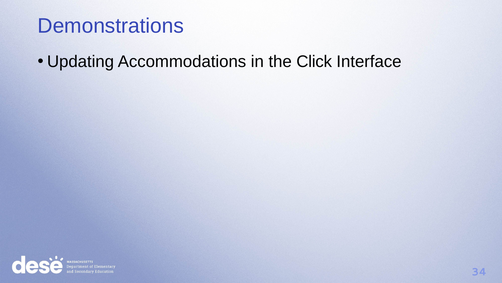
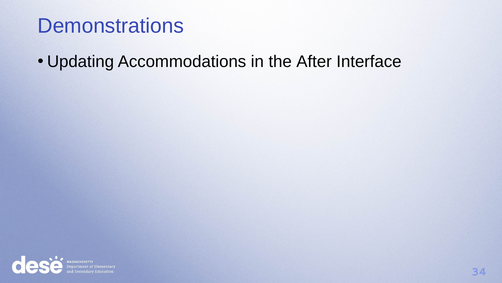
Click: Click -> After
